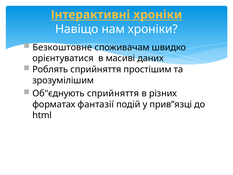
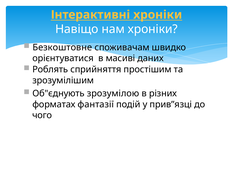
Об"єднують сприйняття: сприйняття -> зрозумілою
html: html -> чого
